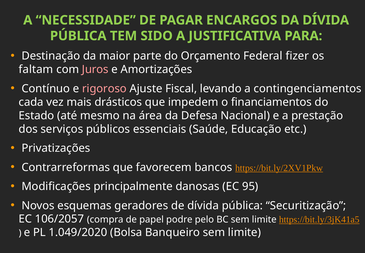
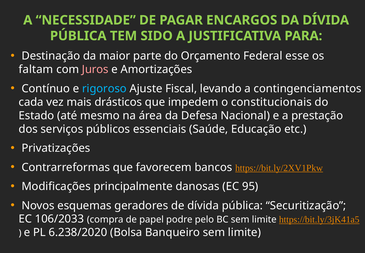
fizer: fizer -> esse
rigoroso colour: pink -> light blue
financiamentos: financiamentos -> constitucionais
106/2057: 106/2057 -> 106/2033
1.049/2020: 1.049/2020 -> 6.238/2020
